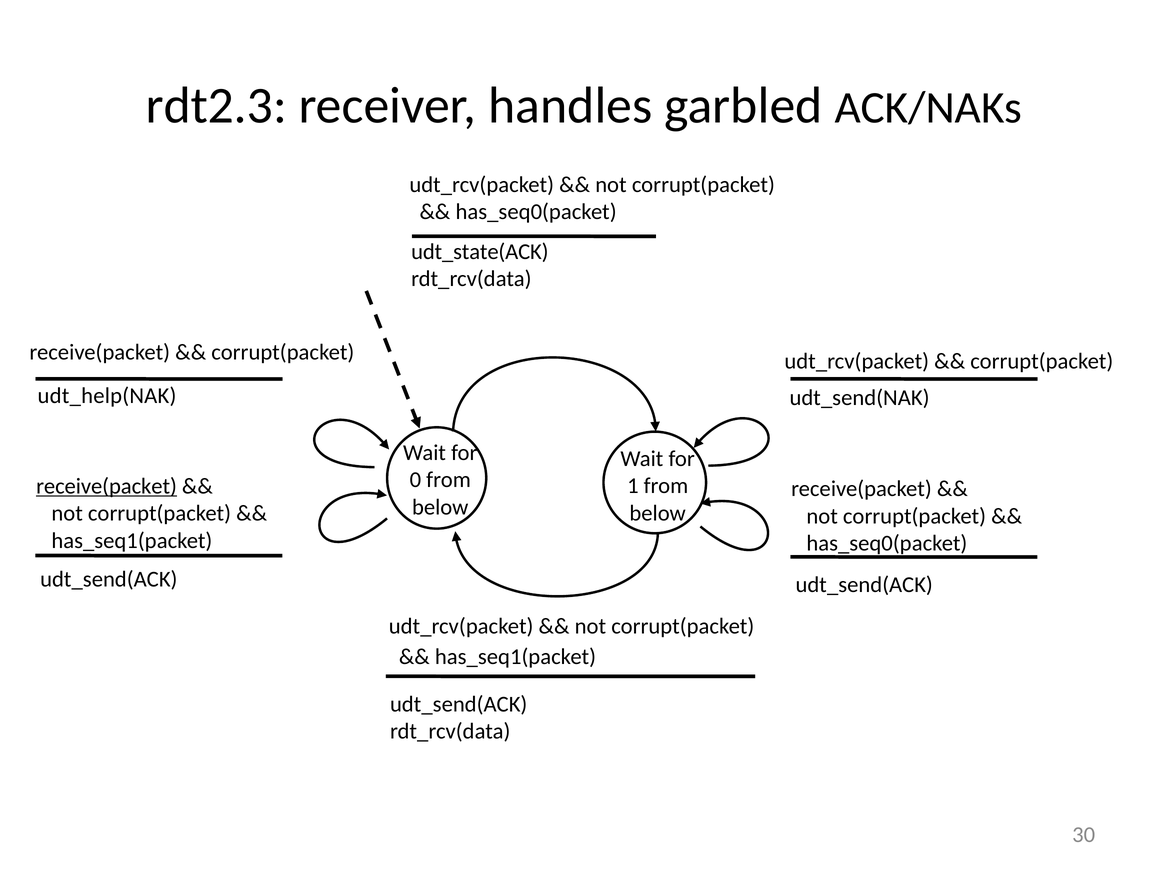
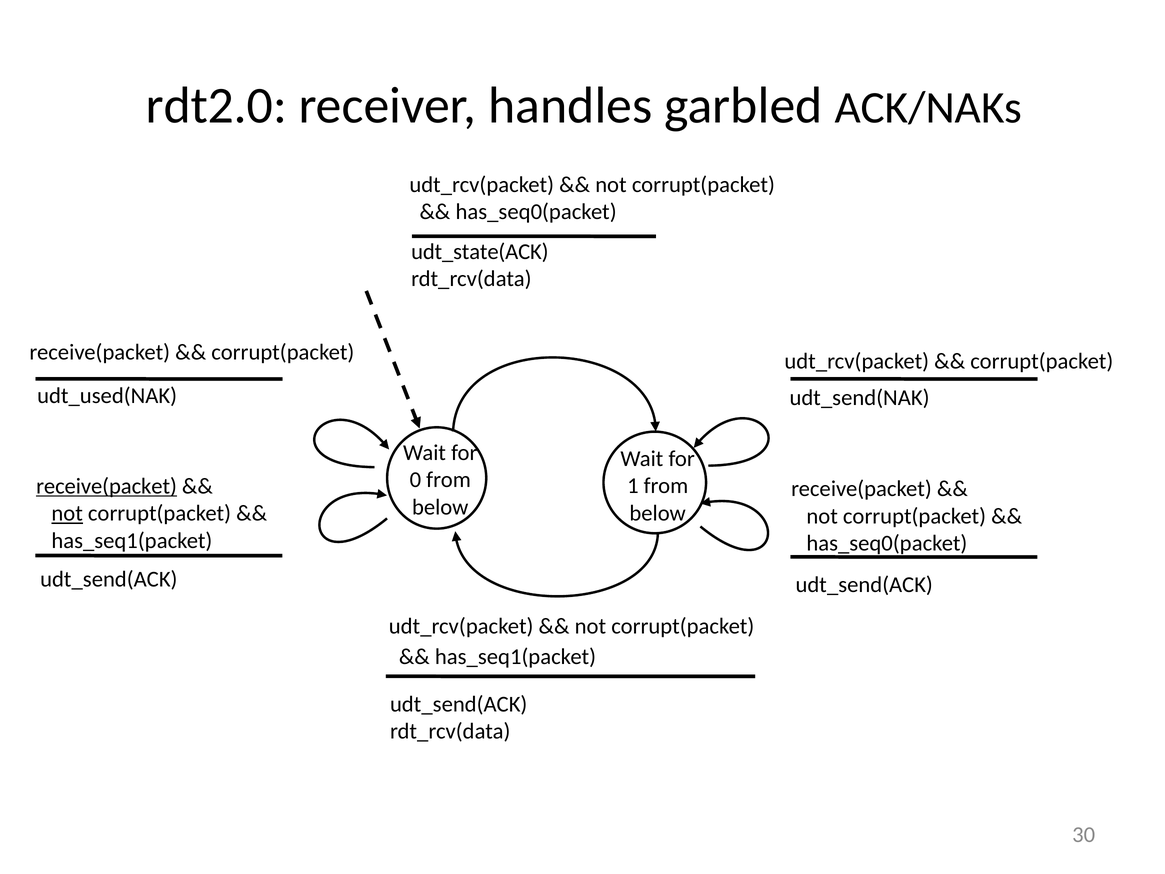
rdt2.3: rdt2.3 -> rdt2.0
udt_help(NAK: udt_help(NAK -> udt_used(NAK
not at (67, 513) underline: none -> present
